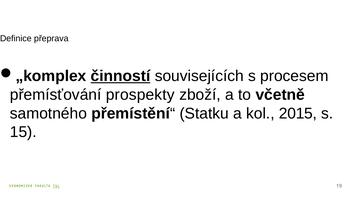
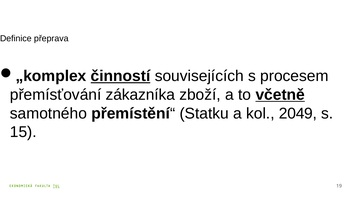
prospekty: prospekty -> zákazníka
včetně underline: none -> present
2015: 2015 -> 2049
